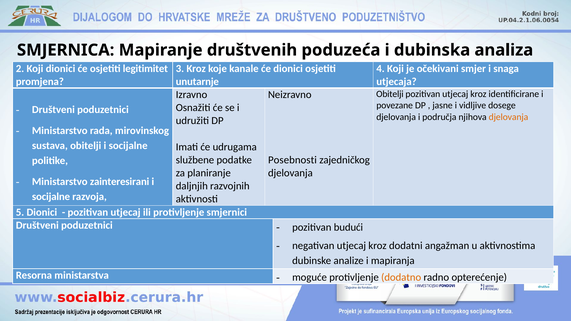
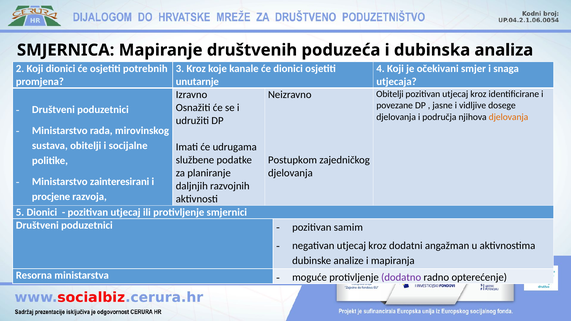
legitimitet: legitimitet -> potrebnih
Posebnosti: Posebnosti -> Postupkom
socijalne at (51, 197): socijalne -> procjene
budući: budući -> samim
dodatno colour: orange -> purple
